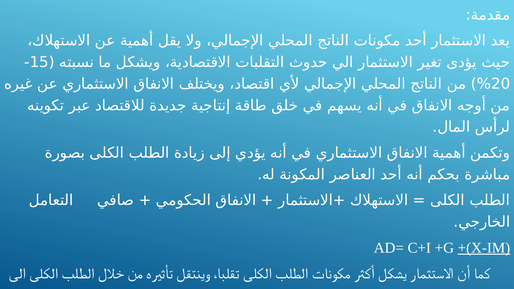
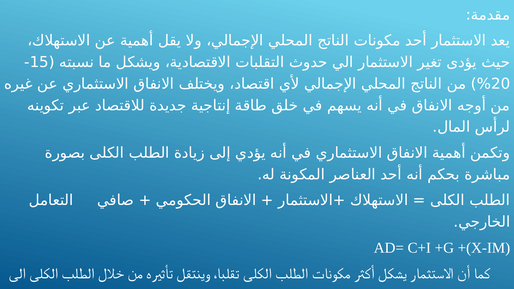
+(X-IM underline: present -> none
